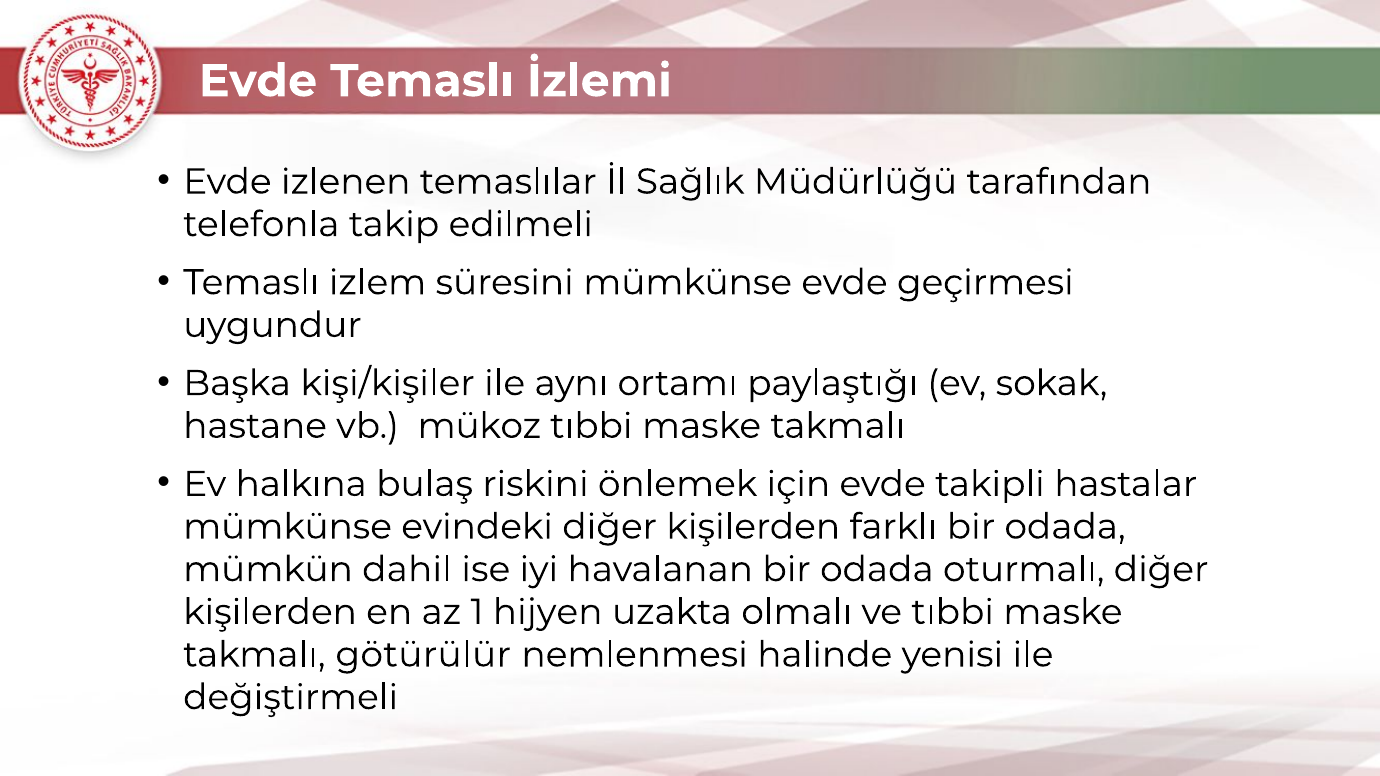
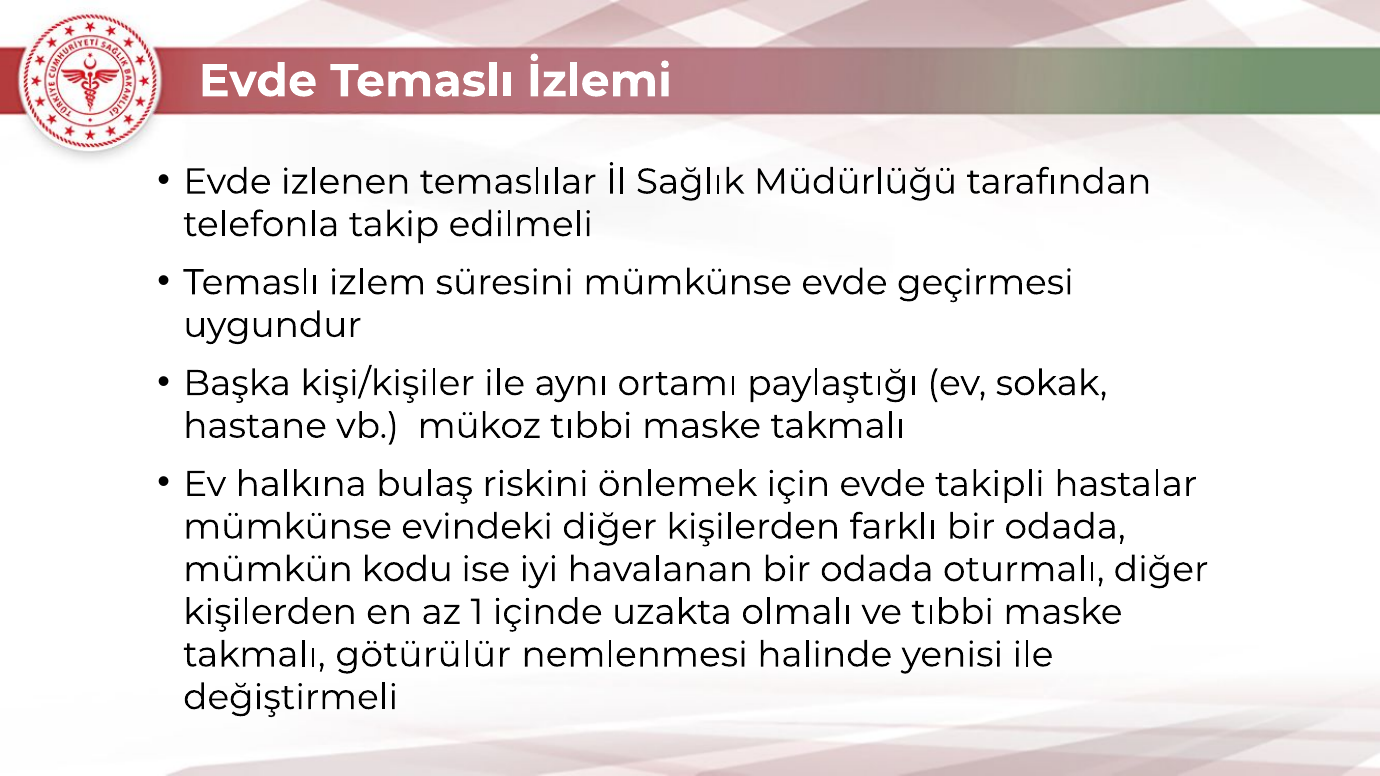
dahil: dahil -> kodu
hijyen: hijyen -> içinde
